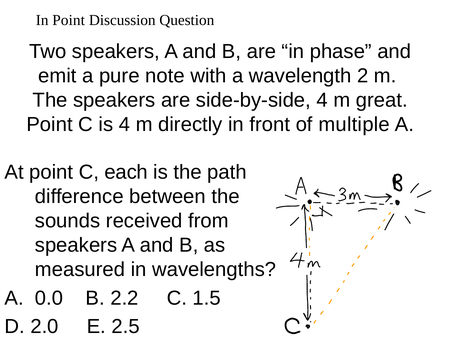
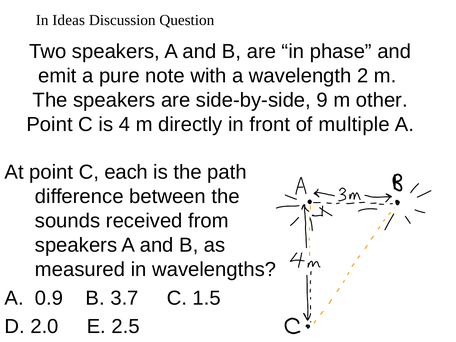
In Point: Point -> Ideas
side-by-side 4: 4 -> 9
great: great -> other
0.0: 0.0 -> 0.9
2.2: 2.2 -> 3.7
